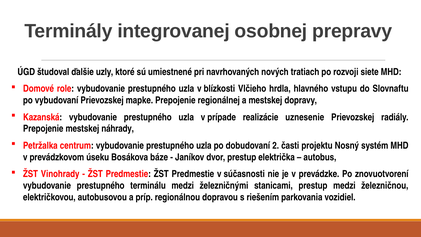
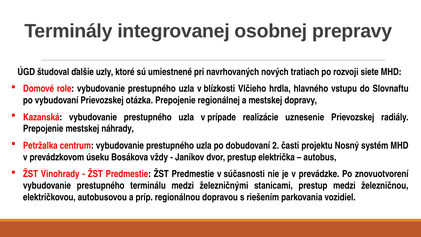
mapke: mapke -> otázka
báze: báze -> vždy
